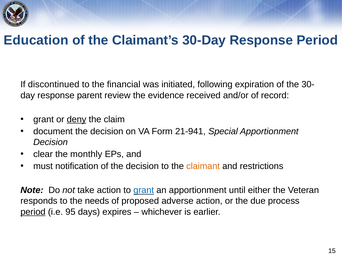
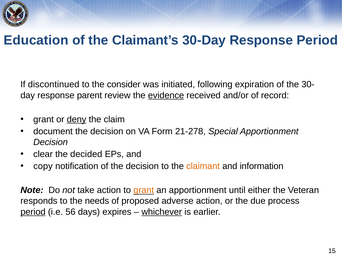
financial: financial -> consider
evidence underline: none -> present
21-941: 21-941 -> 21-278
monthly: monthly -> decided
must: must -> copy
restrictions: restrictions -> information
grant at (144, 191) colour: blue -> orange
95: 95 -> 56
whichever underline: none -> present
